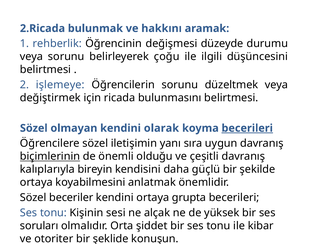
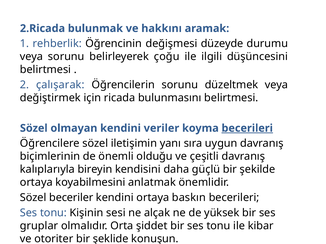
işlemeye: işlemeye -> çalışarak
olarak: olarak -> veriler
biçimlerinin underline: present -> none
grupta: grupta -> baskın
soruları: soruları -> gruplar
